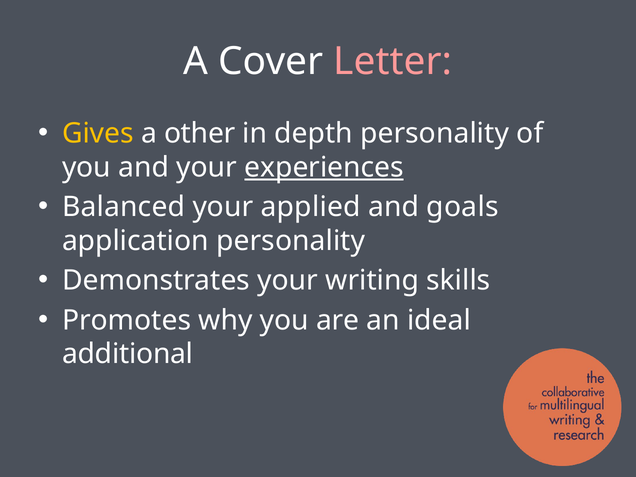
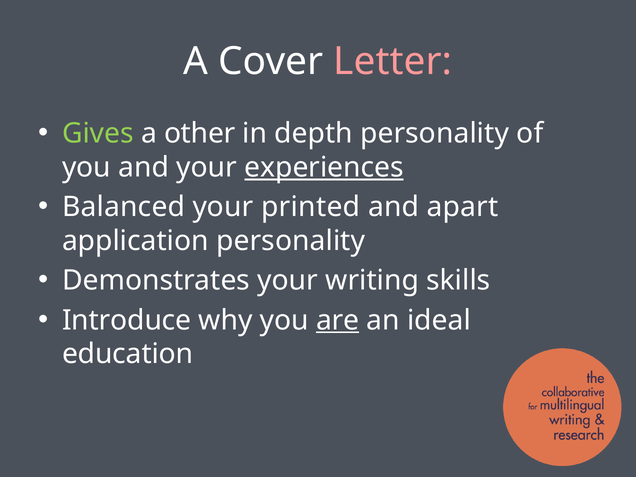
Gives colour: yellow -> light green
applied: applied -> printed
goals: goals -> apart
Promotes: Promotes -> Introduce
are underline: none -> present
additional: additional -> education
